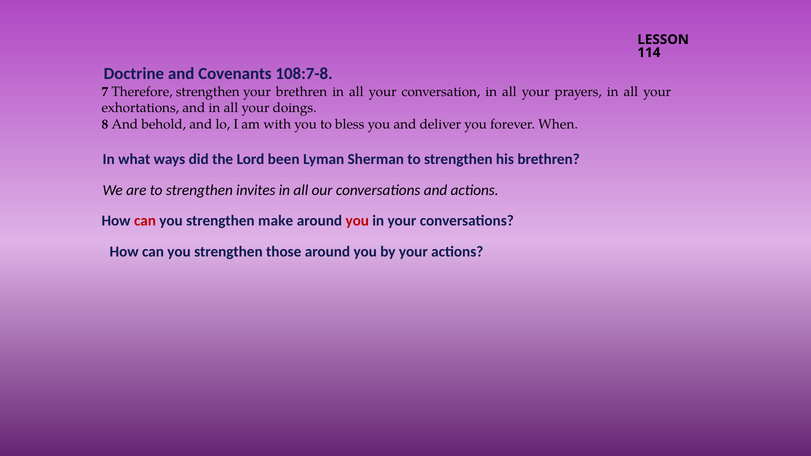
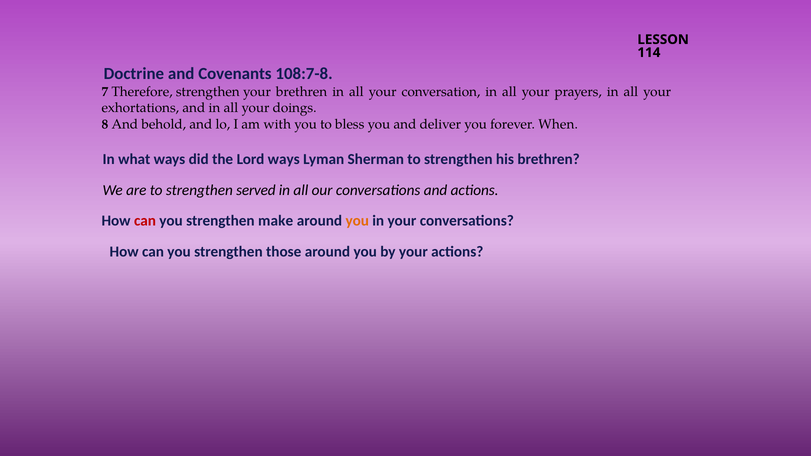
Lord been: been -> ways
invites: invites -> served
you at (357, 221) colour: red -> orange
